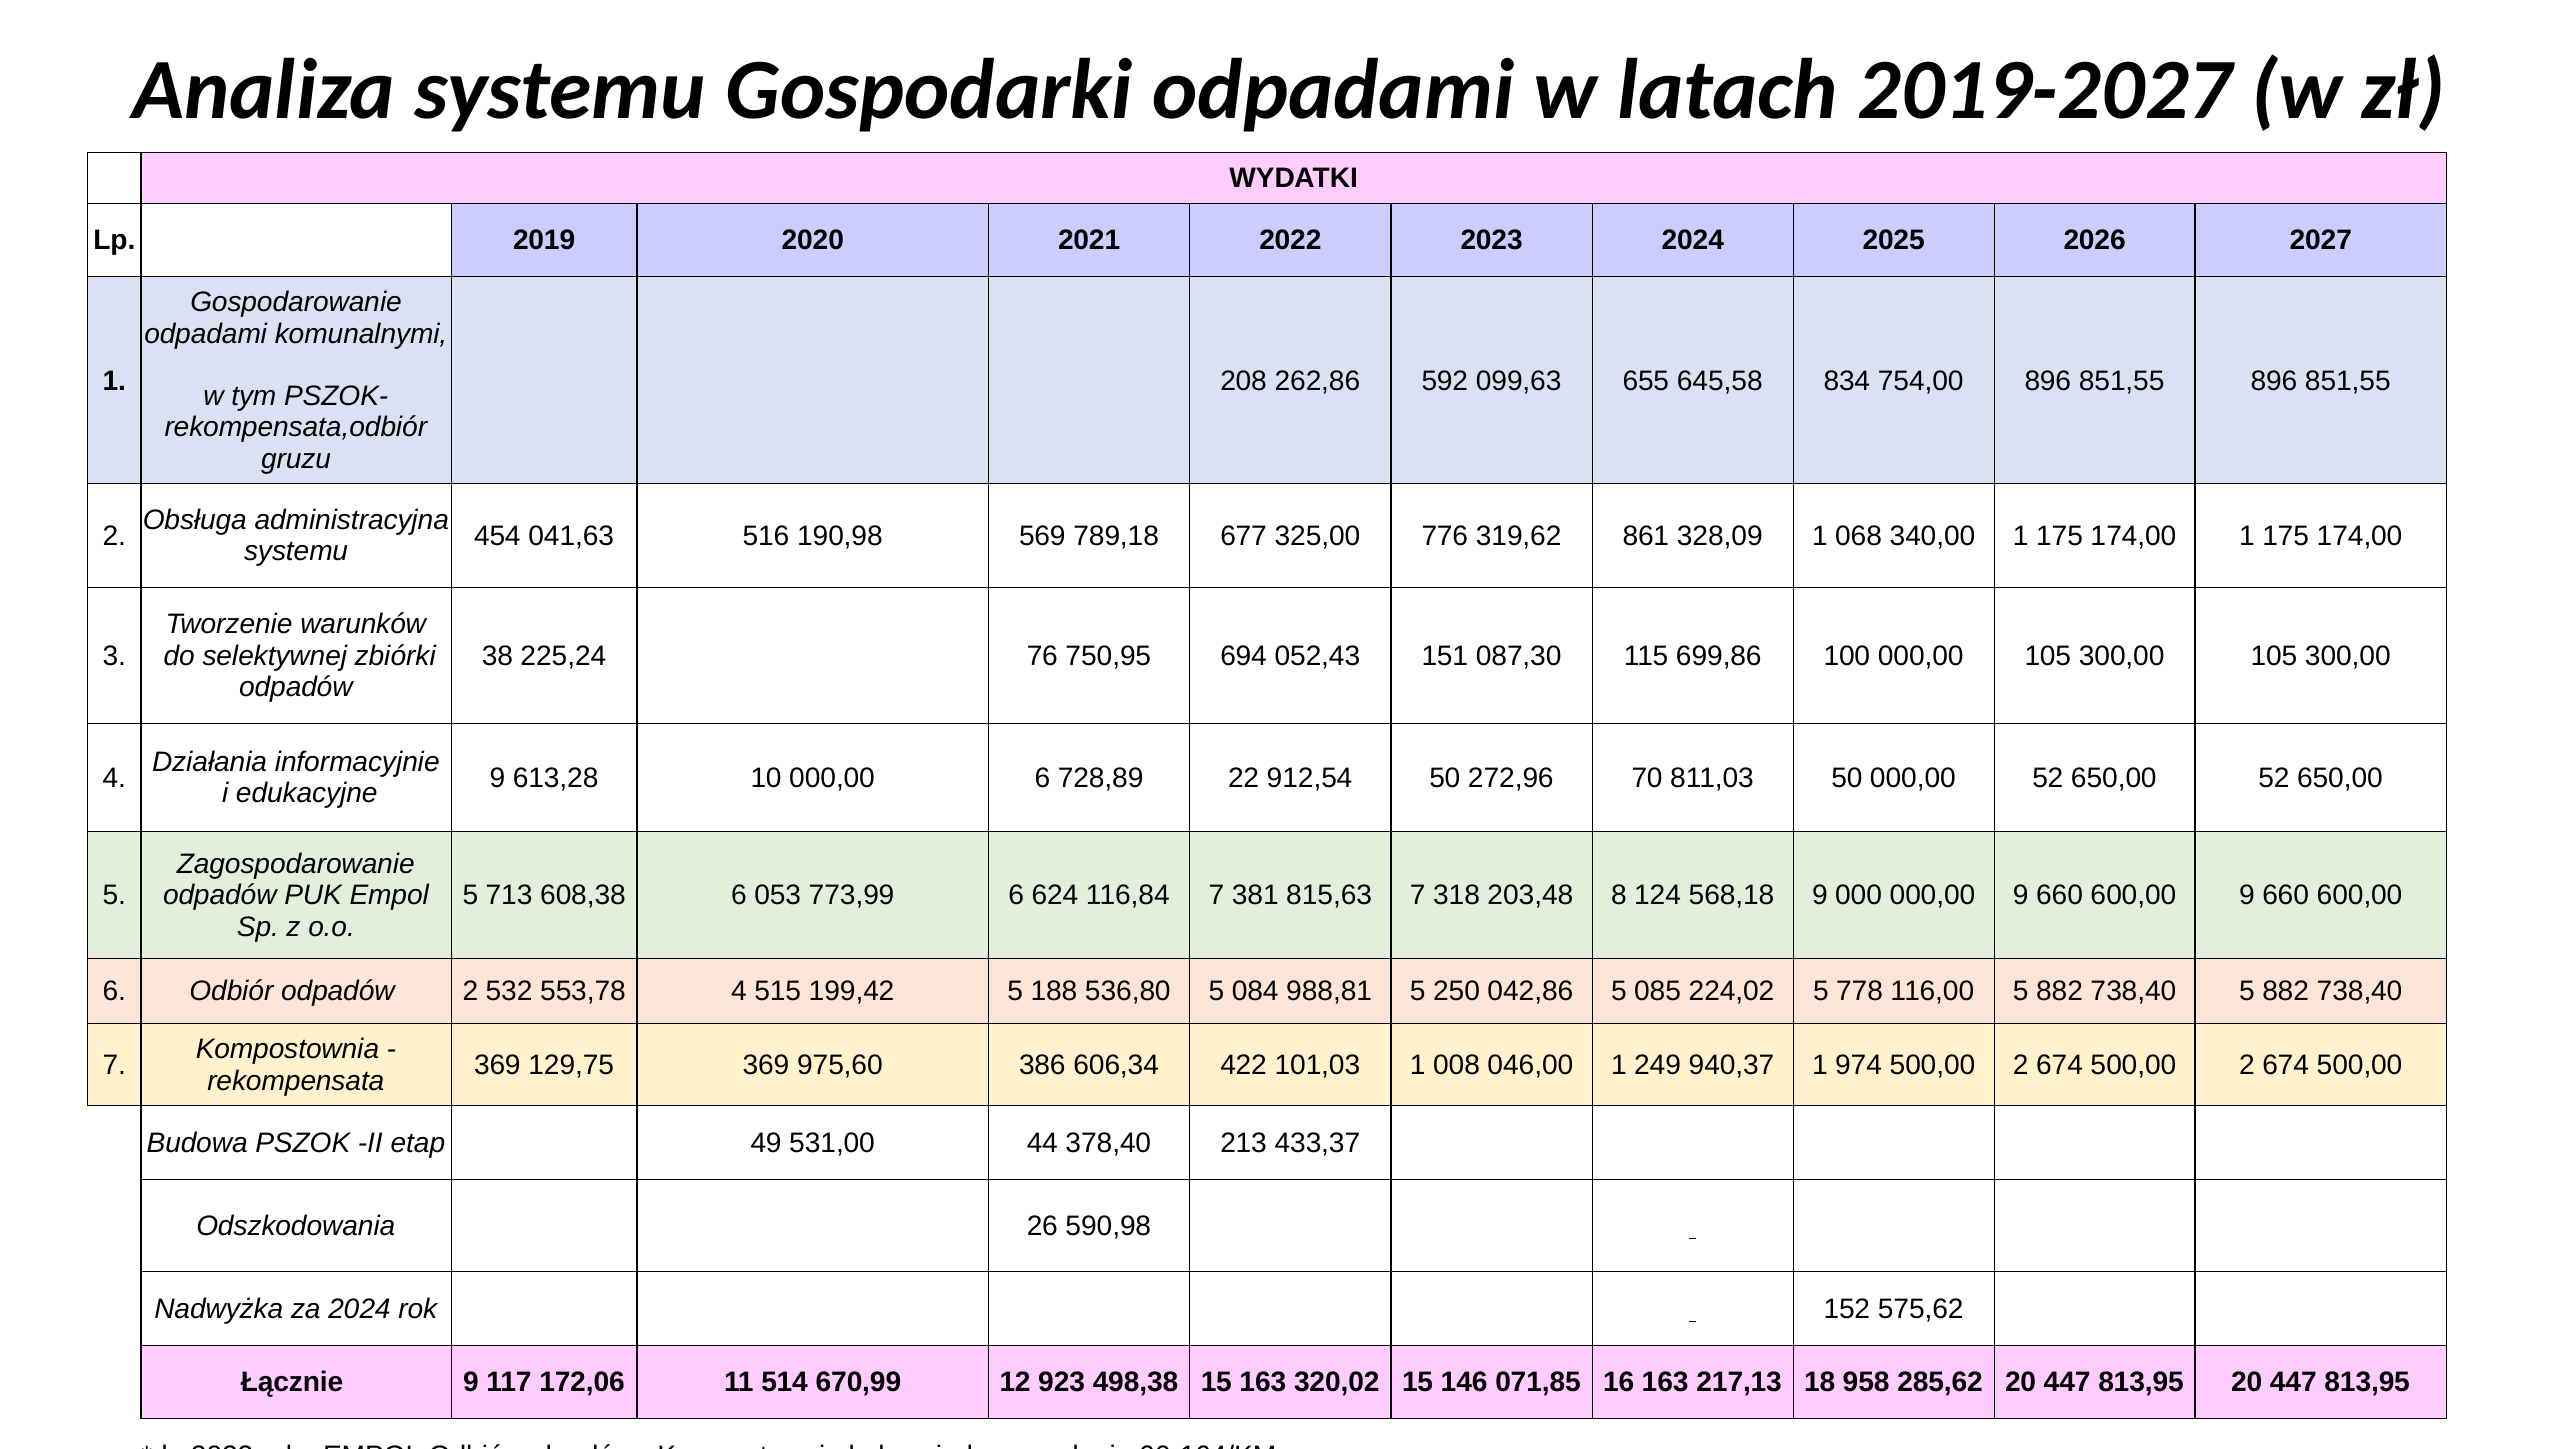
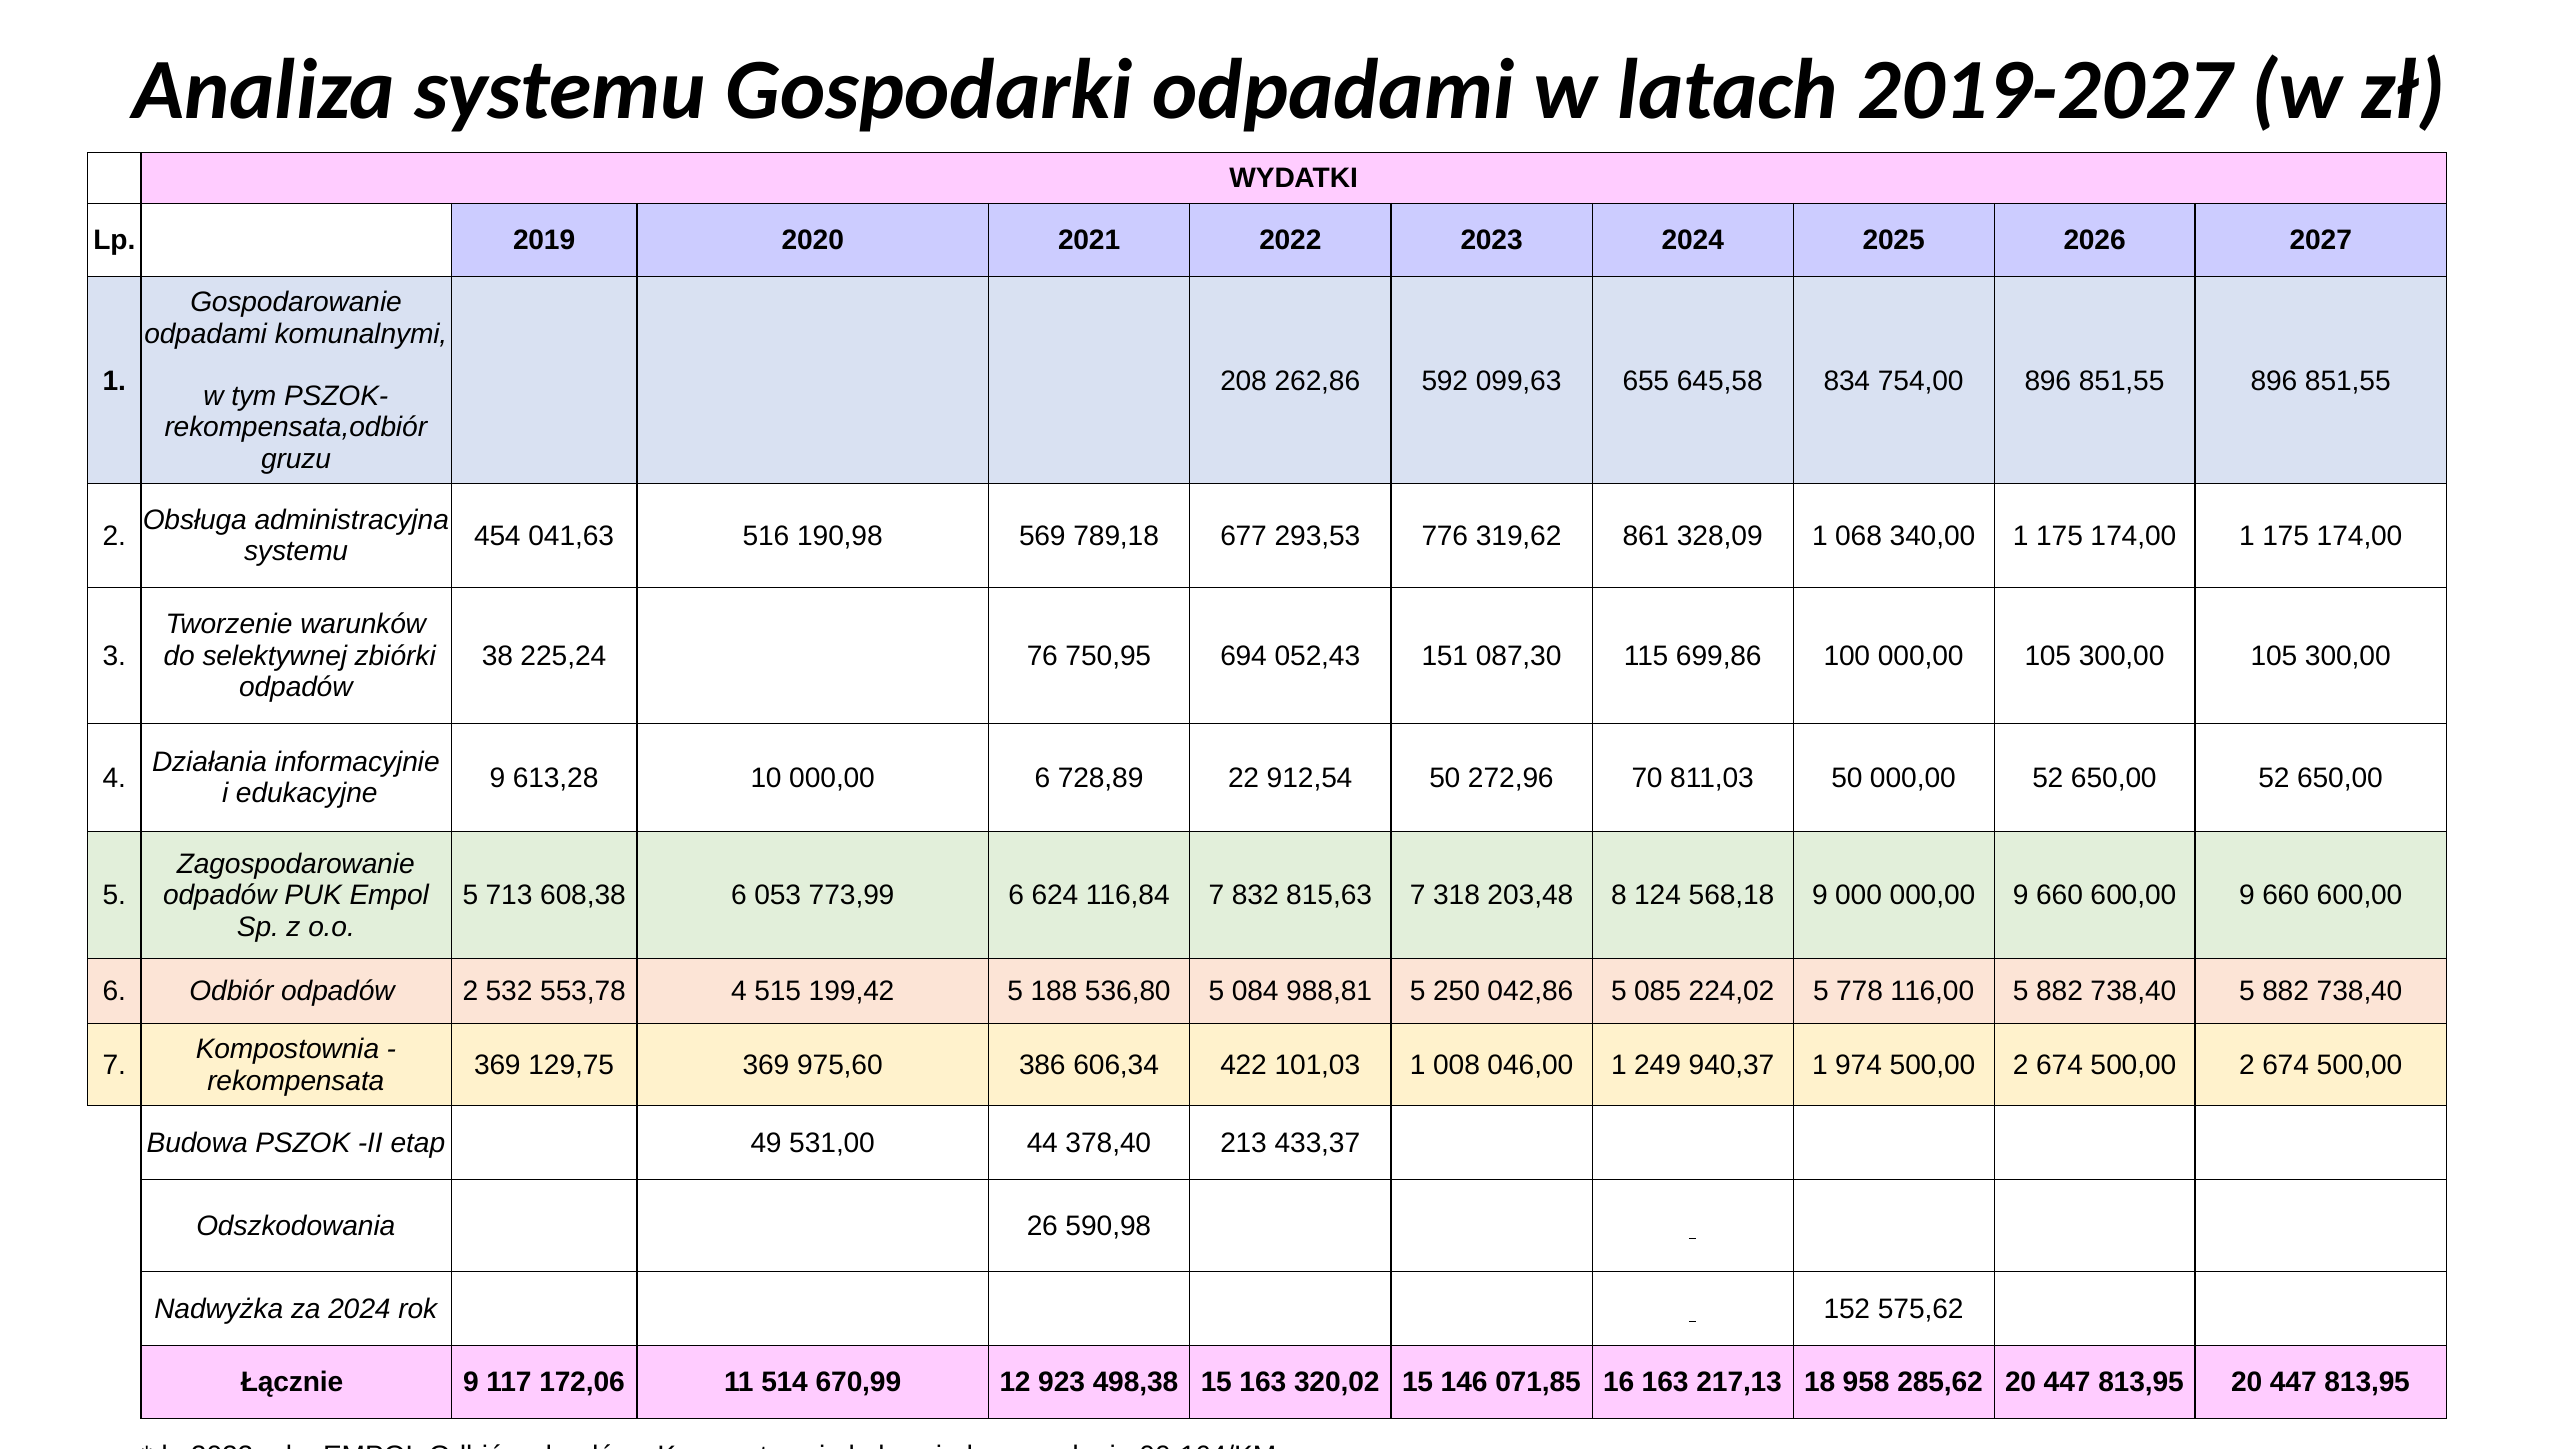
325,00: 325,00 -> 293,53
381: 381 -> 832
